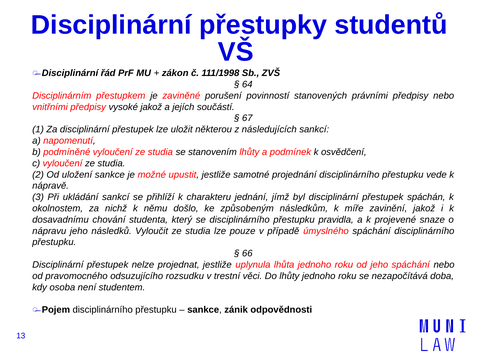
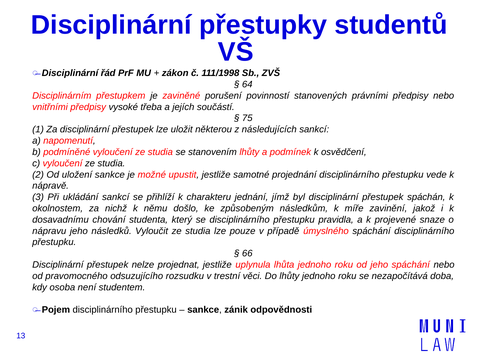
vysoké jakož: jakož -> třeba
67: 67 -> 75
